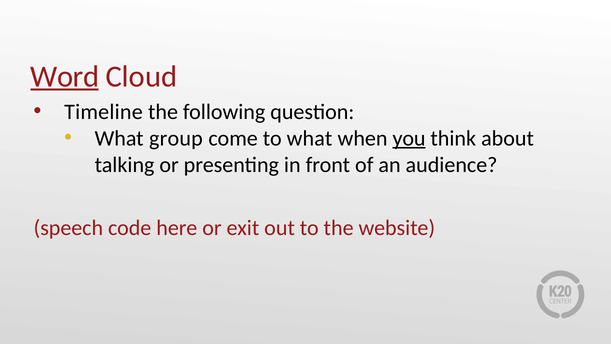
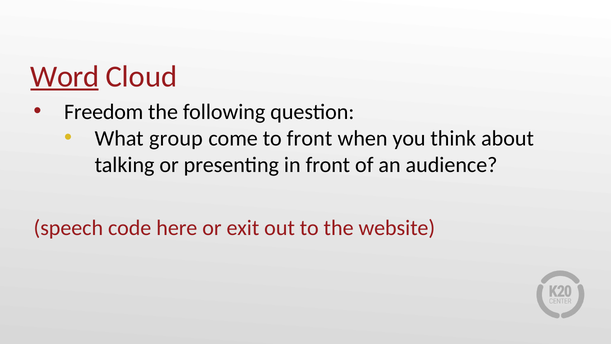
Timeline: Timeline -> Freedom
to what: what -> front
you underline: present -> none
